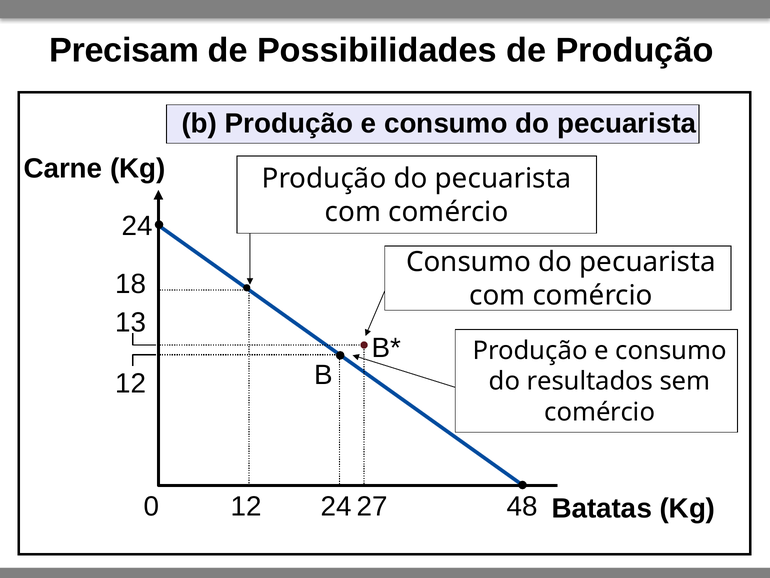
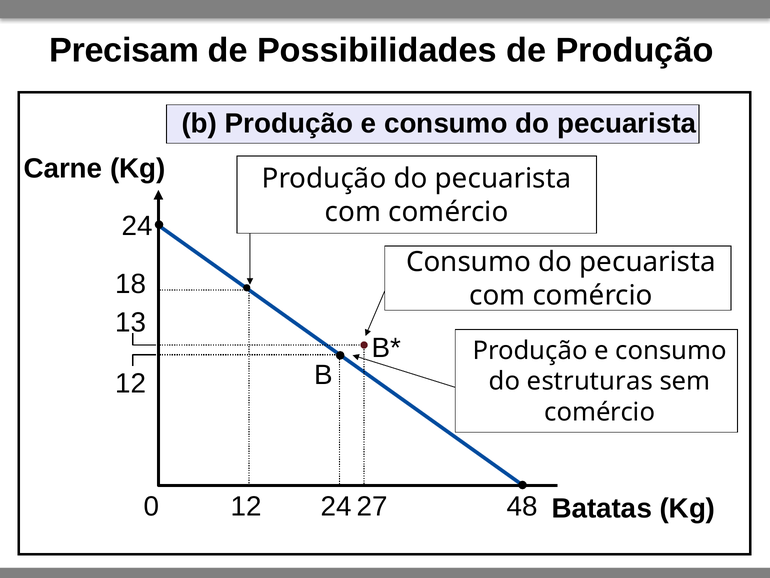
resultados: resultados -> estruturas
